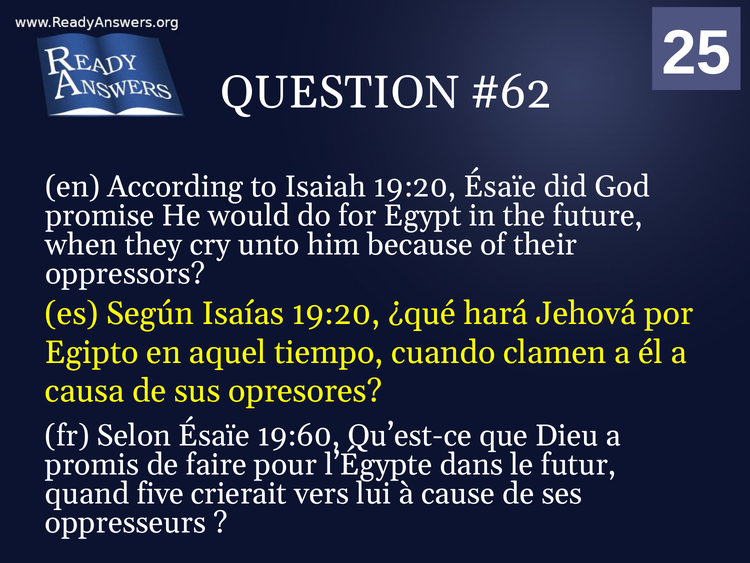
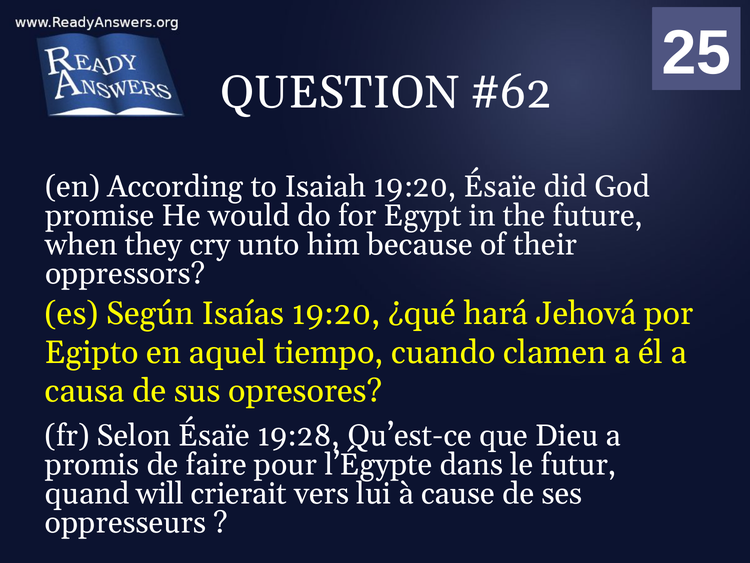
19:60: 19:60 -> 19:28
five: five -> will
